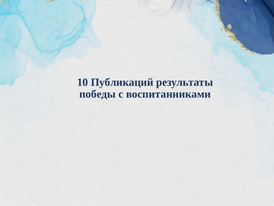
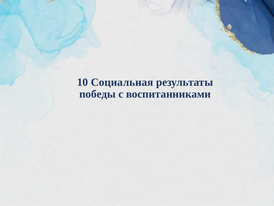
Публикаций: Публикаций -> Социальная
